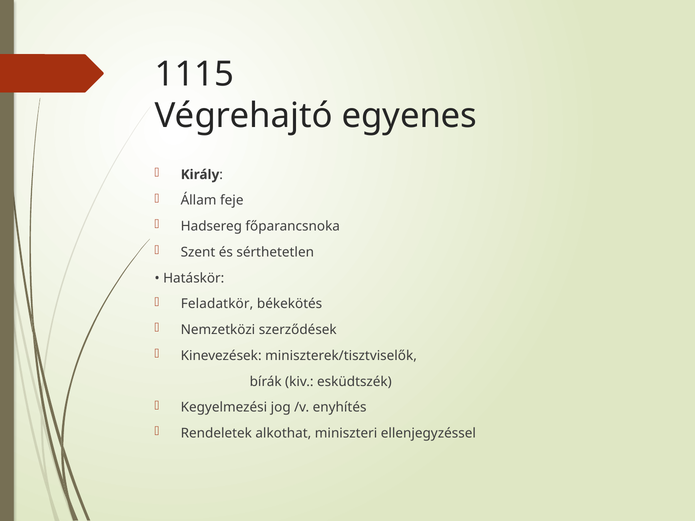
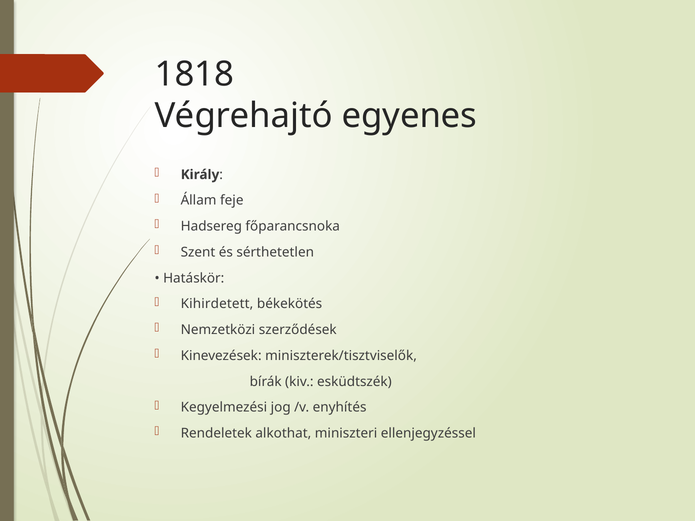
1115: 1115 -> 1818
Feladatkör: Feladatkör -> Kihirdetett
